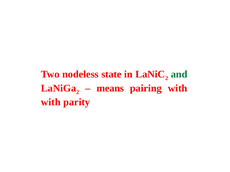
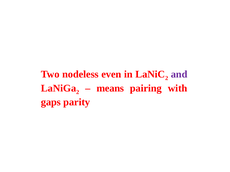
state: state -> even
and colour: green -> purple
with at (51, 102): with -> gaps
